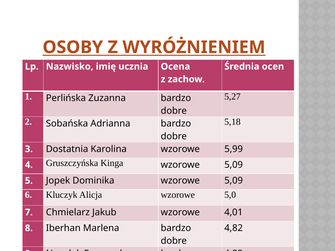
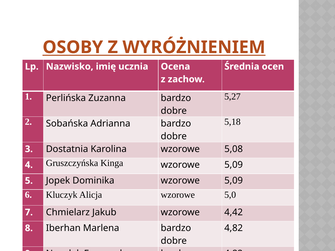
5,99: 5,99 -> 5,08
4,01: 4,01 -> 4,42
